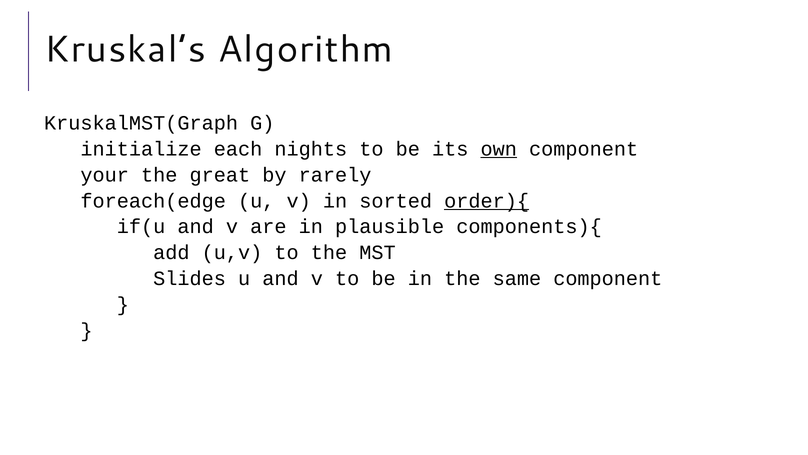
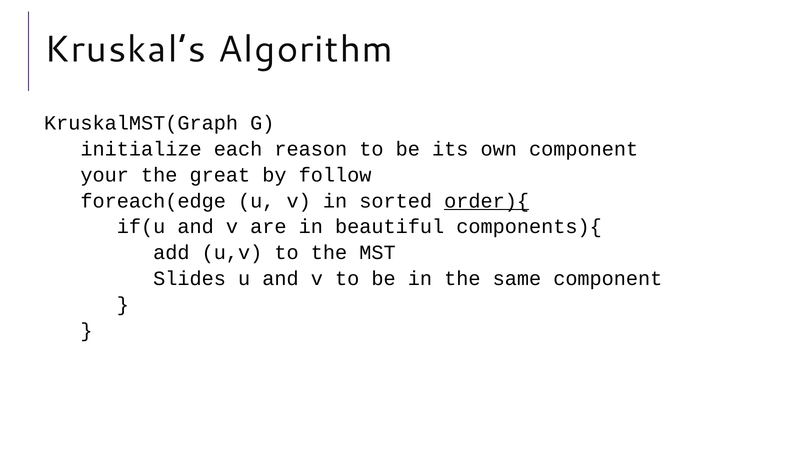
nights: nights -> reason
own underline: present -> none
rarely: rarely -> follow
plausible: plausible -> beautiful
